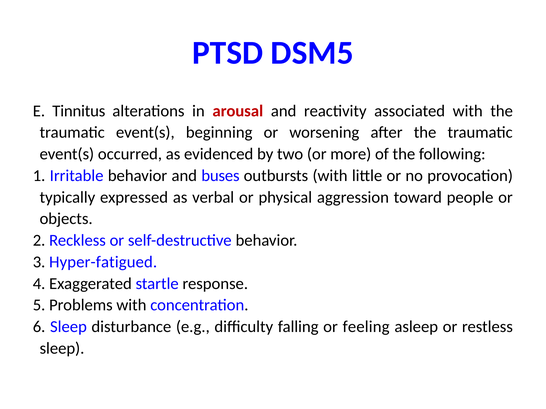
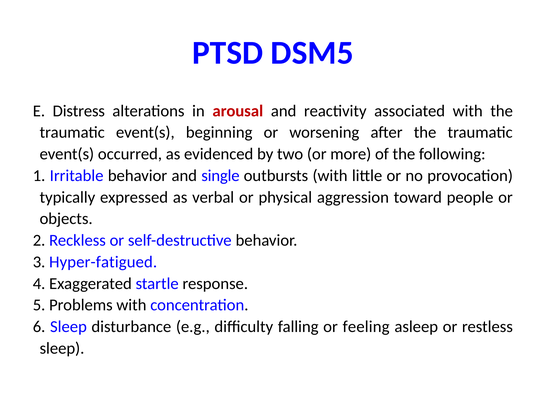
Tinnitus: Tinnitus -> Distress
buses: buses -> single
